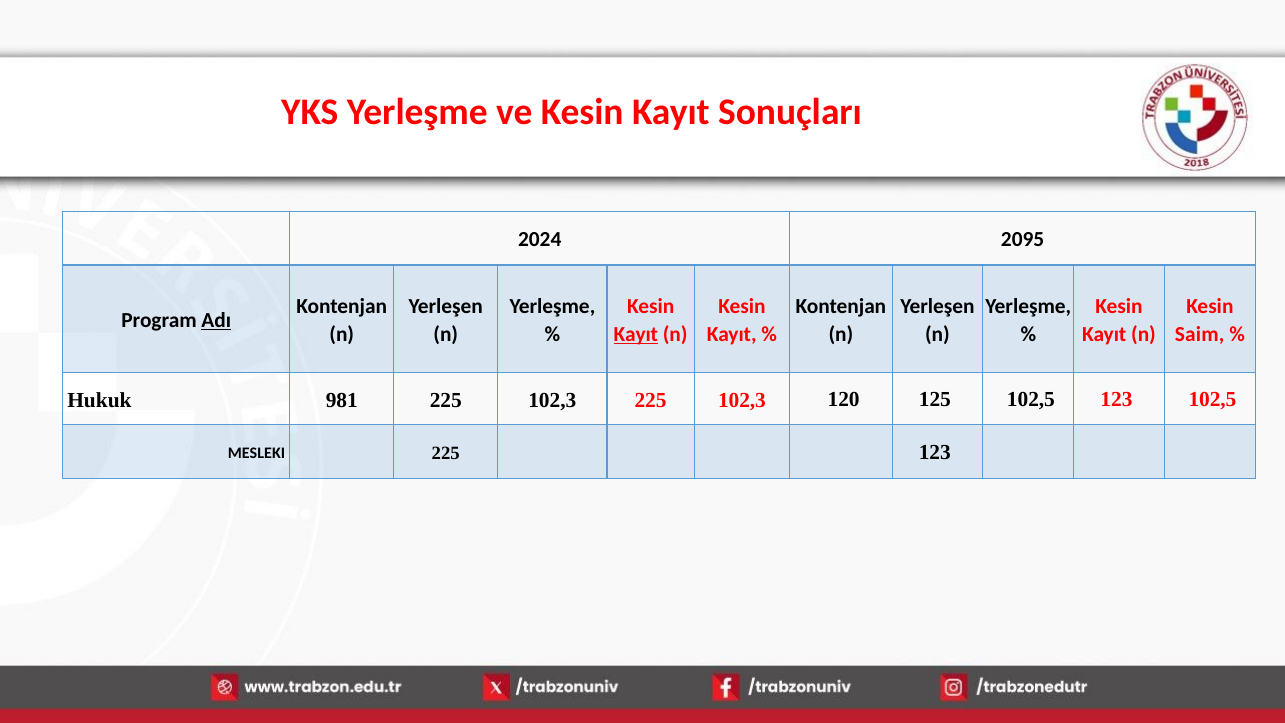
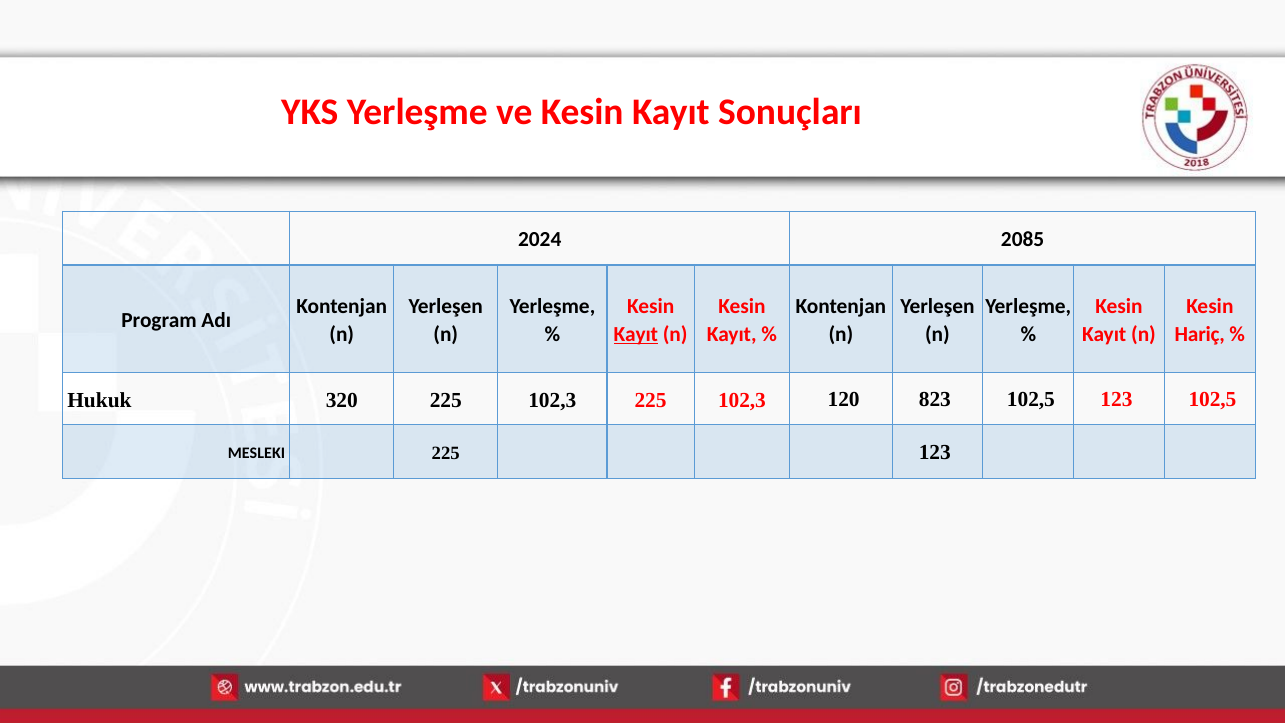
2095: 2095 -> 2085
Adı underline: present -> none
Saim: Saim -> Hariç
981: 981 -> 320
125: 125 -> 823
